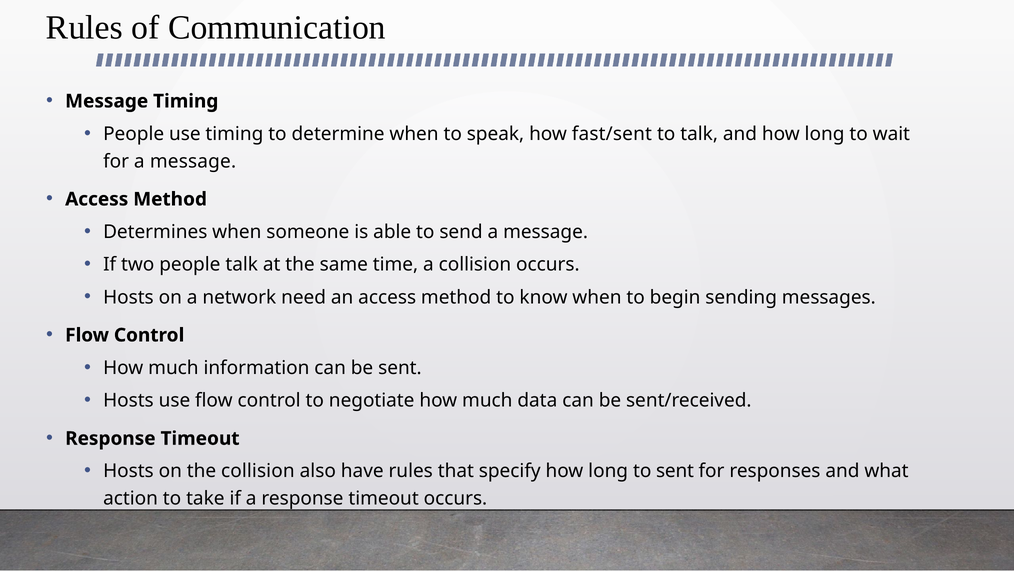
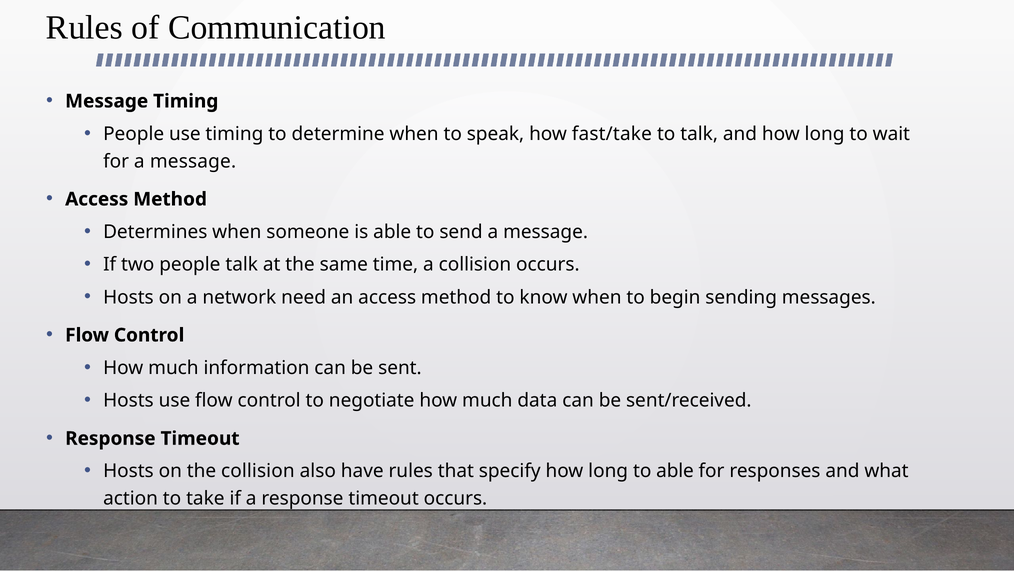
fast/sent: fast/sent -> fast/take
to sent: sent -> able
